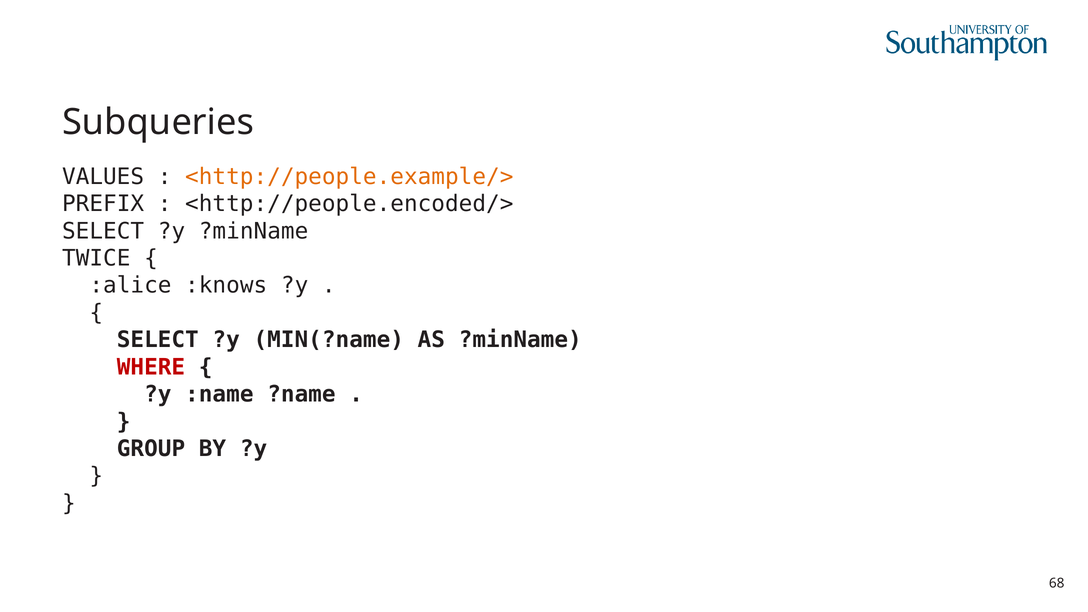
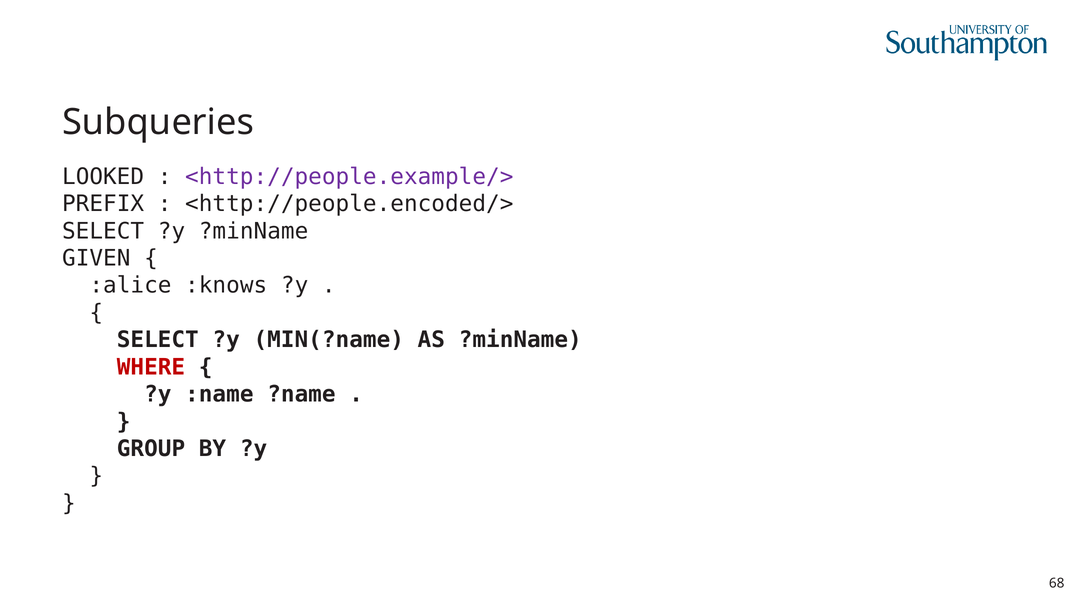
VALUES: VALUES -> LOOKED
<http://people.example/> colour: orange -> purple
TWICE: TWICE -> GIVEN
